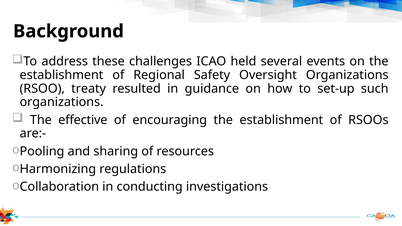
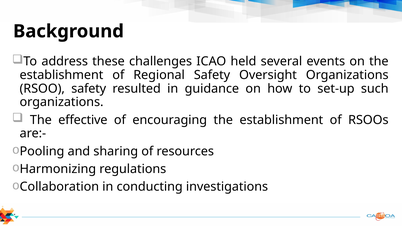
RSOO treaty: treaty -> safety
